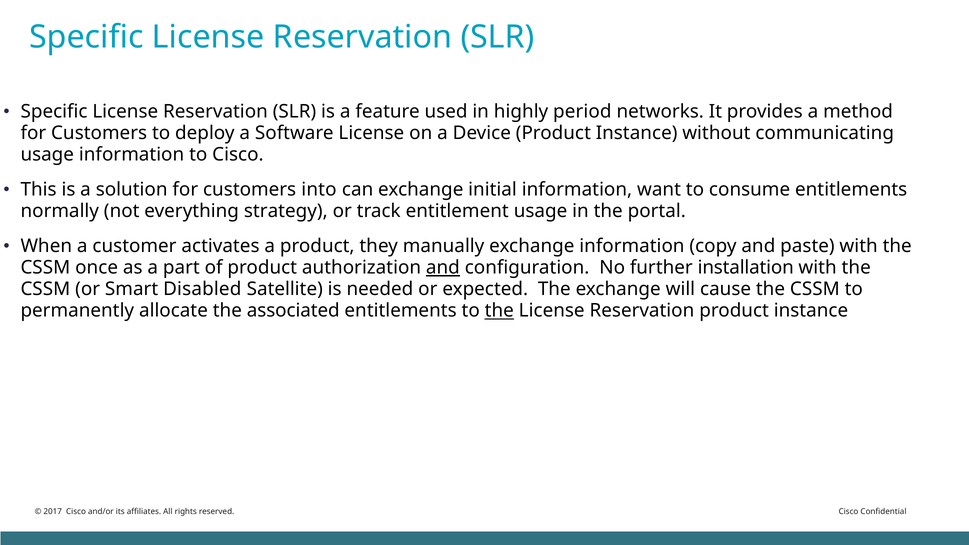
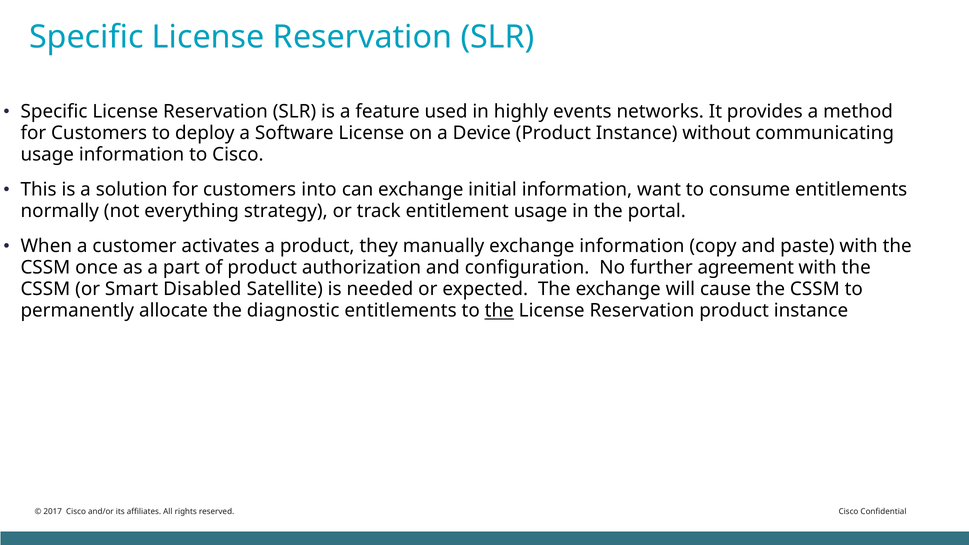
period: period -> events
and at (443, 268) underline: present -> none
installation: installation -> agreement
associated: associated -> diagnostic
